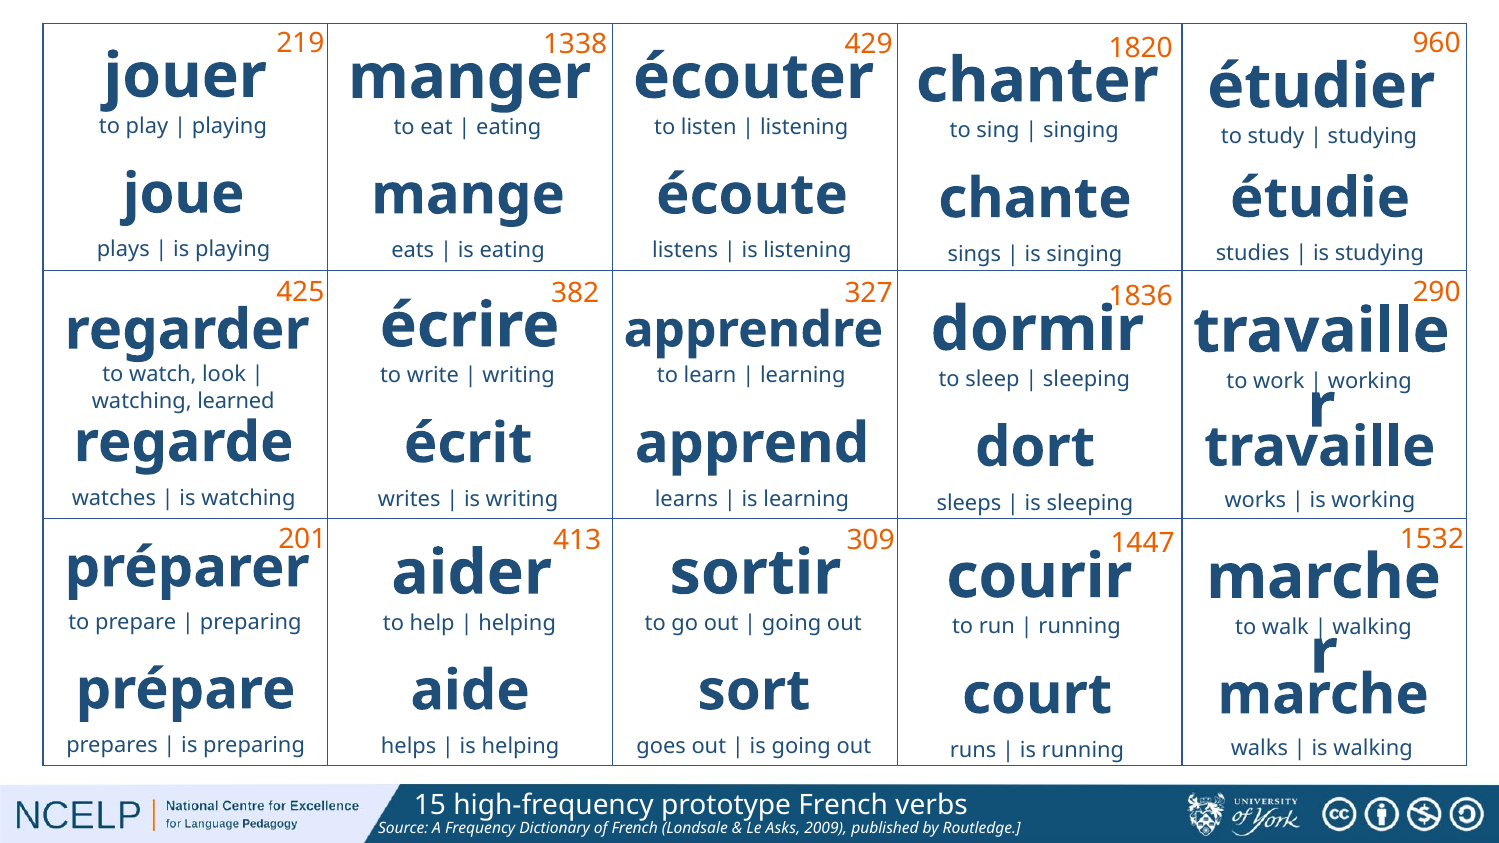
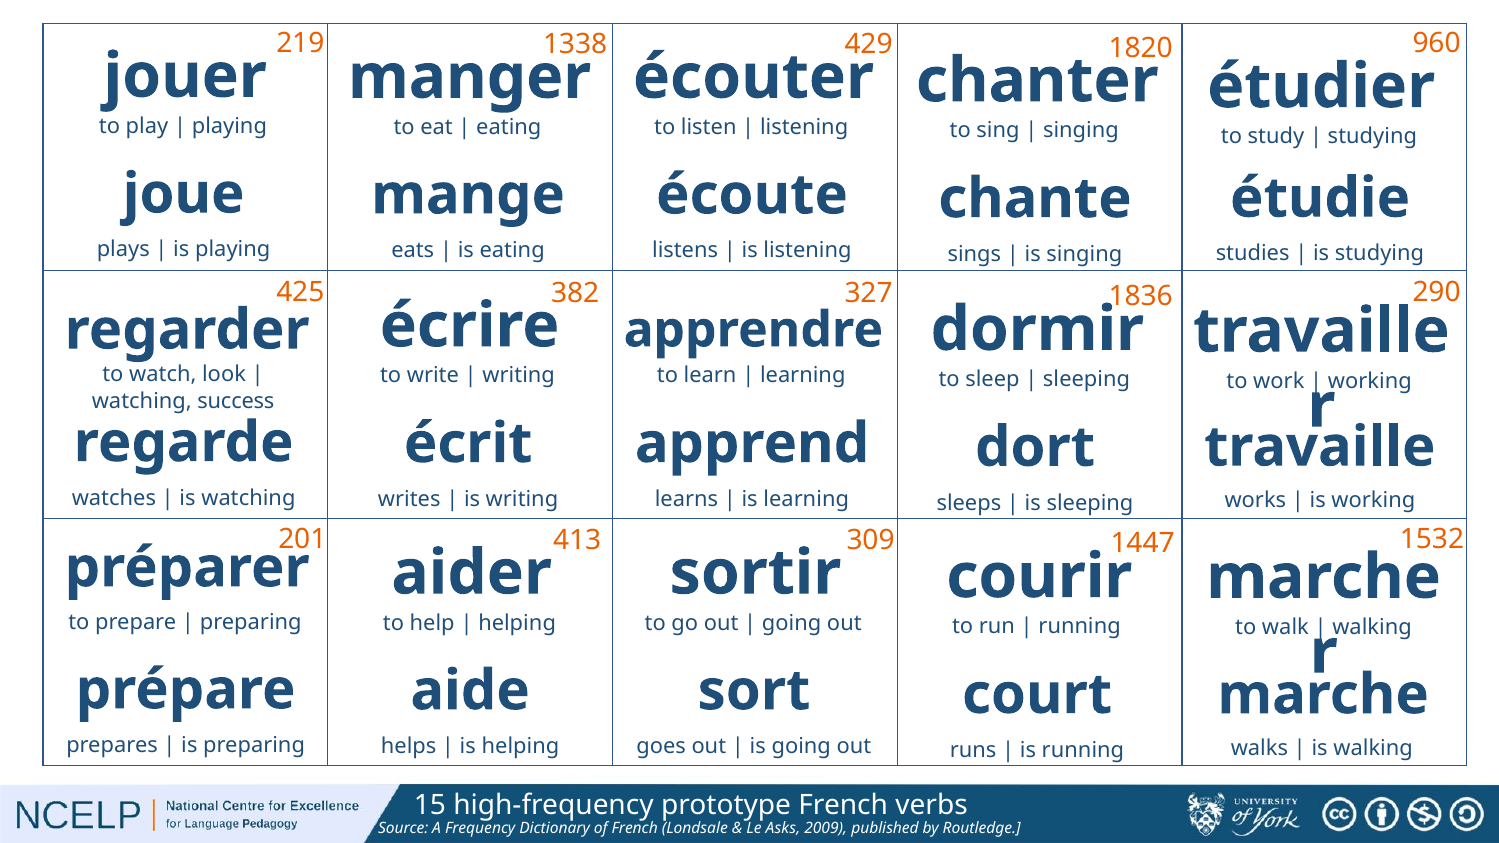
learned: learned -> success
